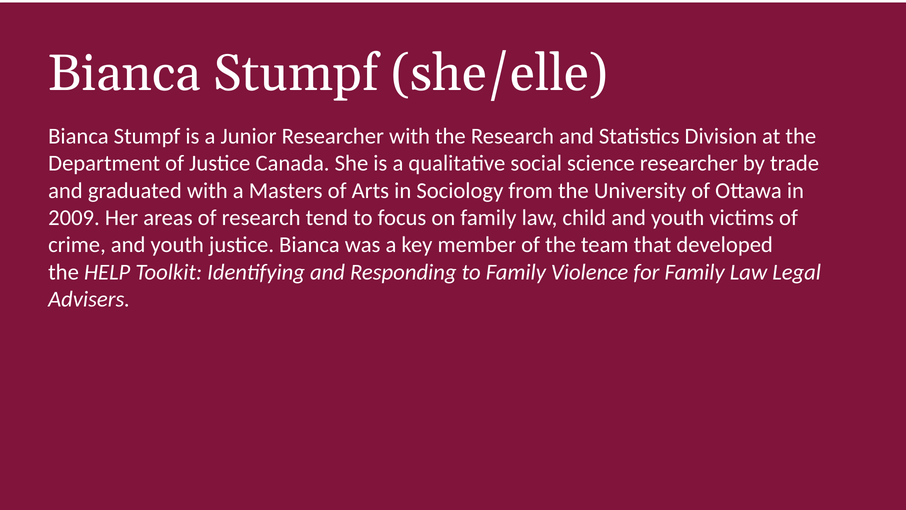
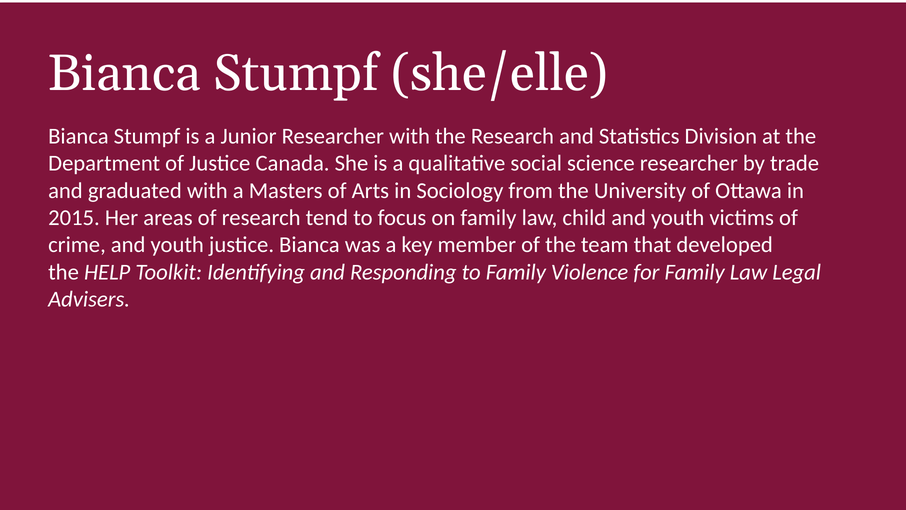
2009: 2009 -> 2015
